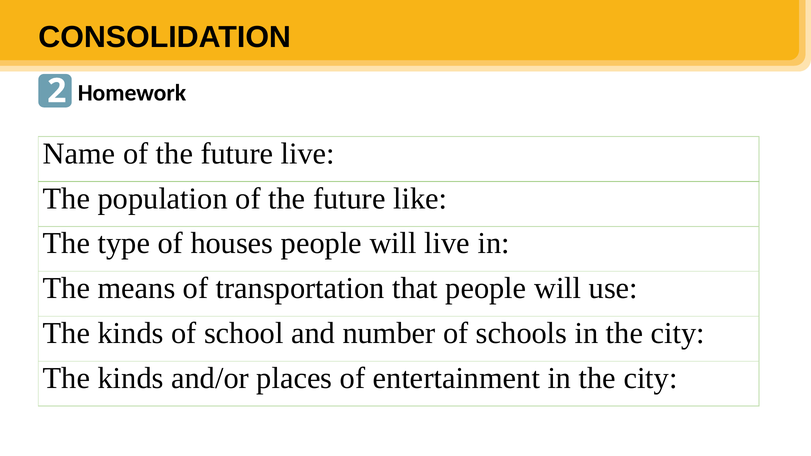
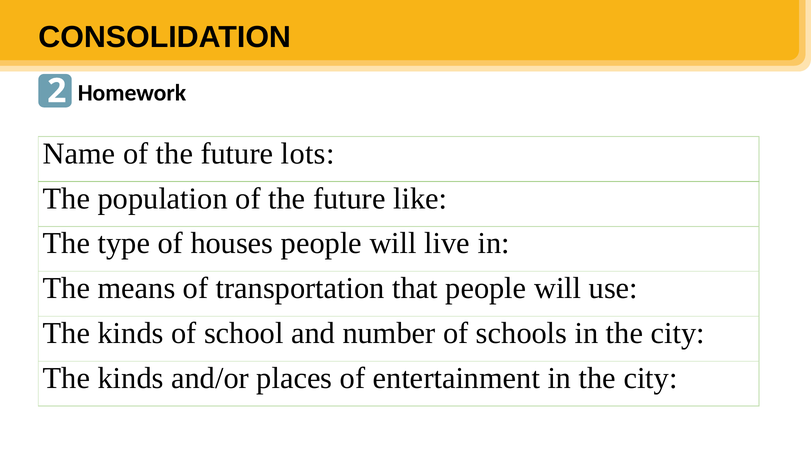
future live: live -> lots
